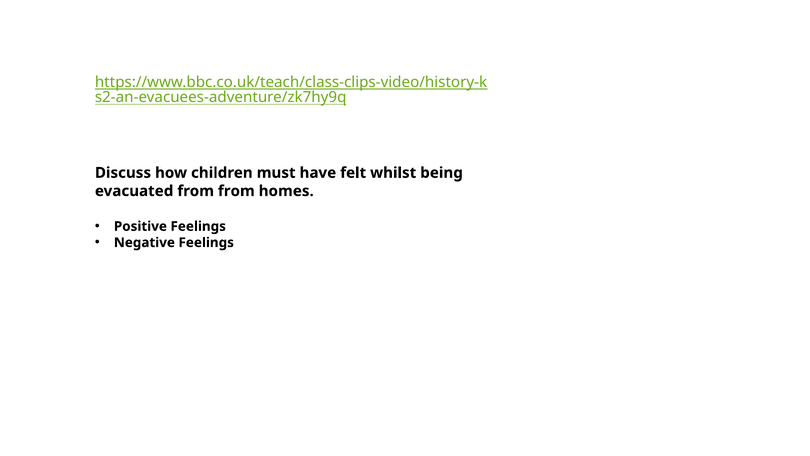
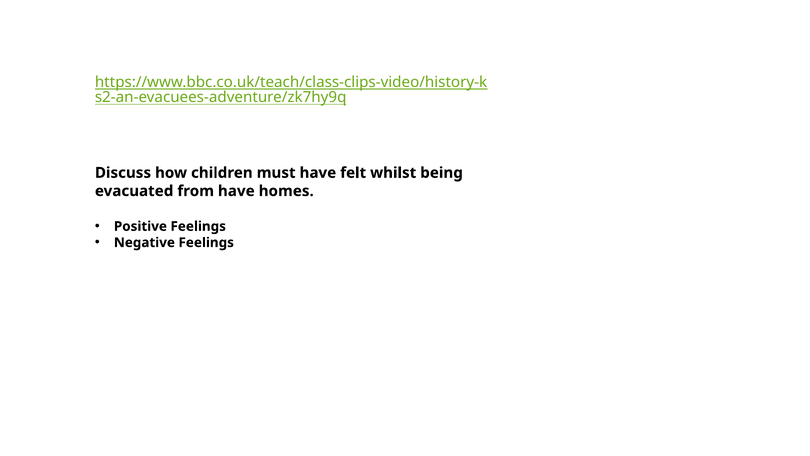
from from: from -> have
